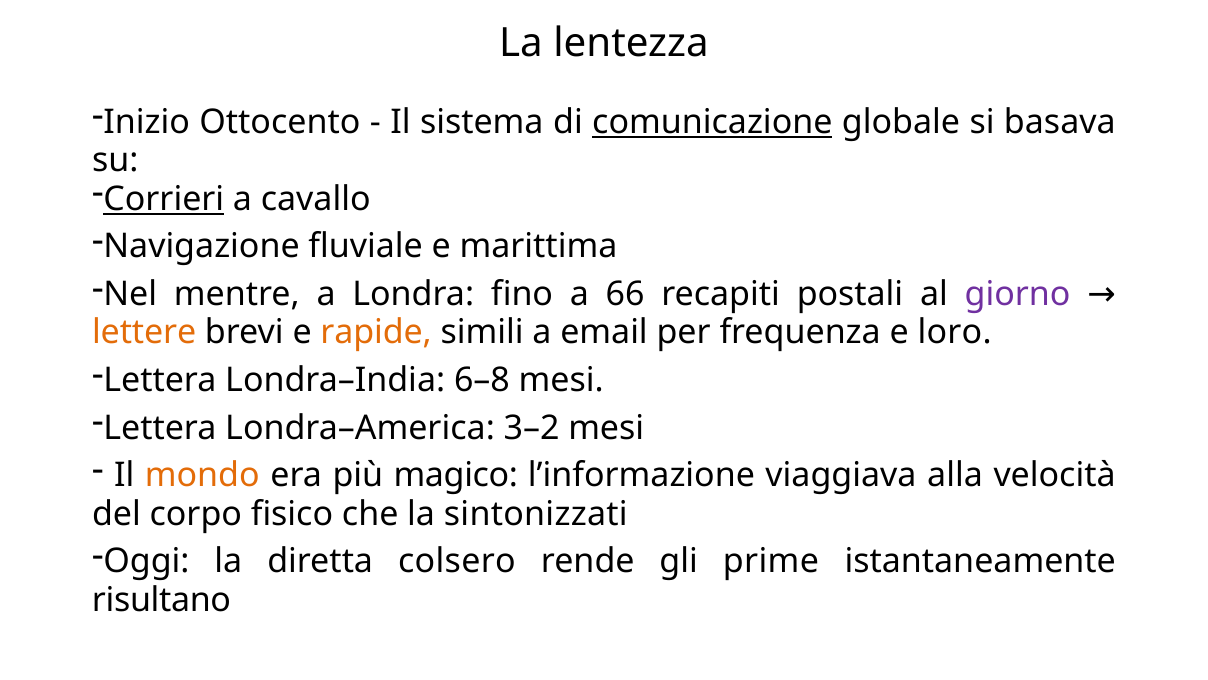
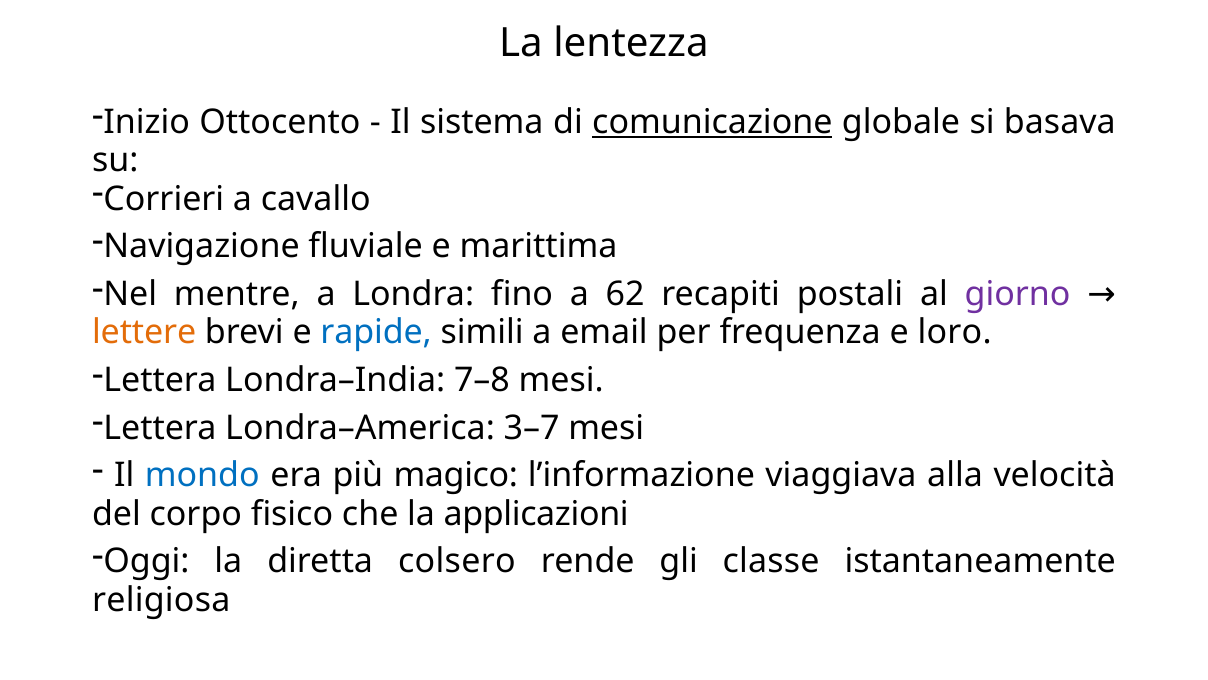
Corrieri underline: present -> none
66: 66 -> 62
rapide colour: orange -> blue
6–8: 6–8 -> 7–8
3–2: 3–2 -> 3–7
mondo colour: orange -> blue
sintonizzati: sintonizzati -> applicazioni
prime: prime -> classe
risultano: risultano -> religiosa
